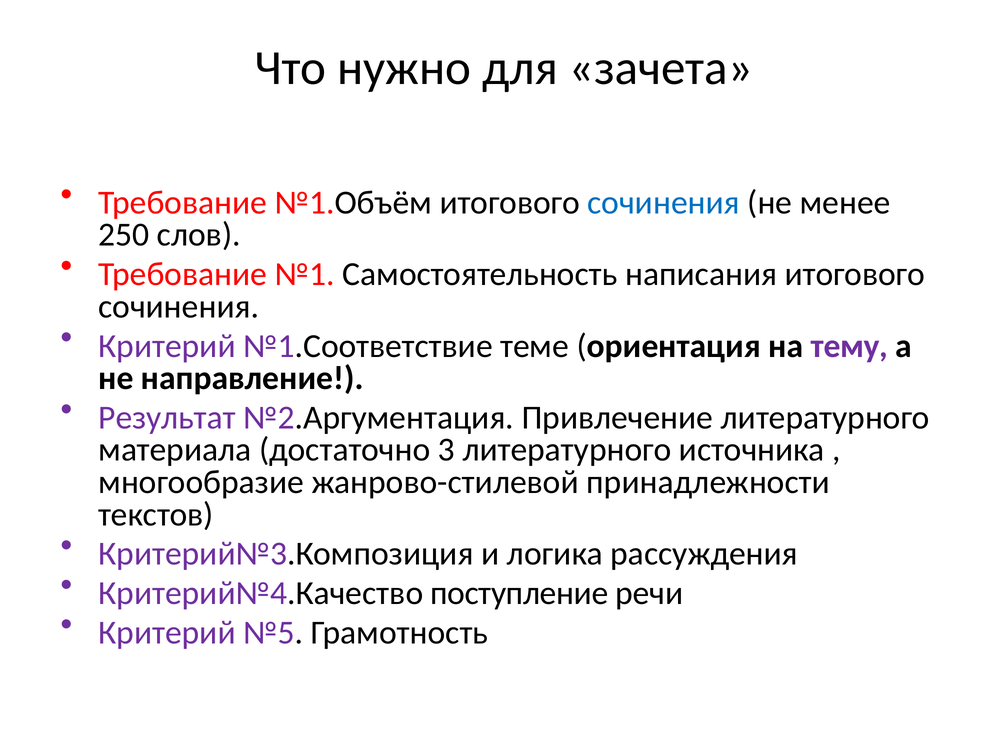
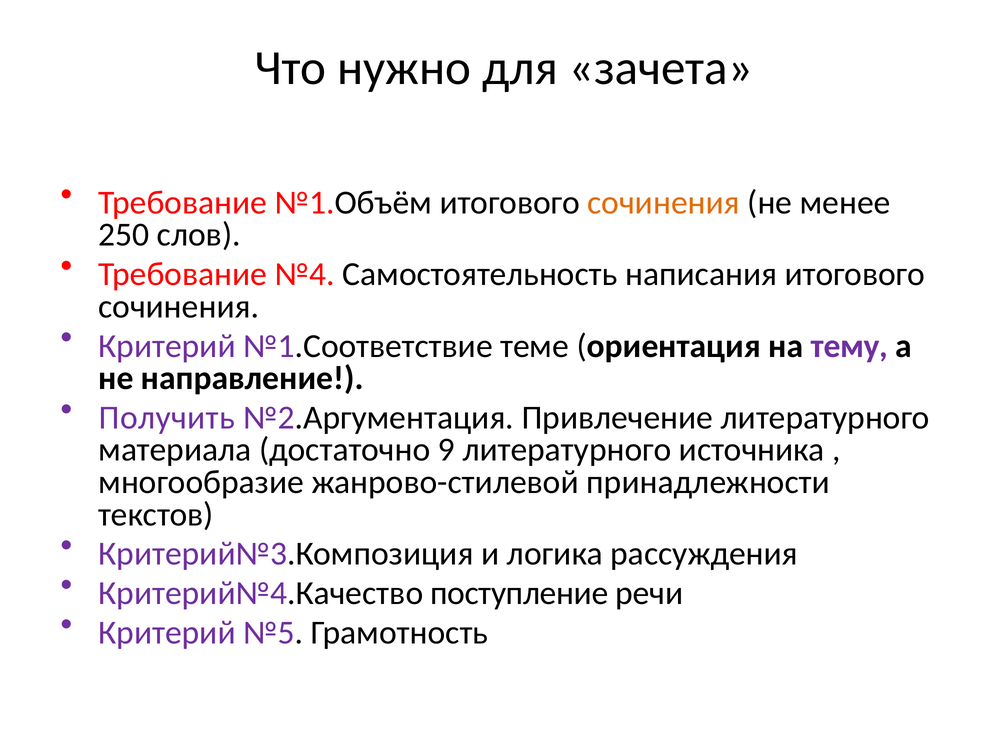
сочинения at (664, 203) colour: blue -> orange
№1: №1 -> №4
Результат: Результат -> Получить
3: 3 -> 9
